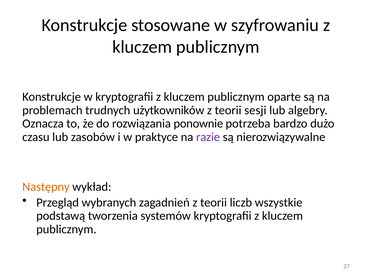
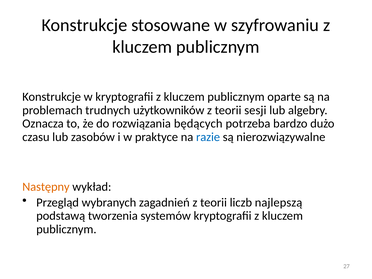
ponownie: ponownie -> będących
razie colour: purple -> blue
wszystkie: wszystkie -> najlepszą
